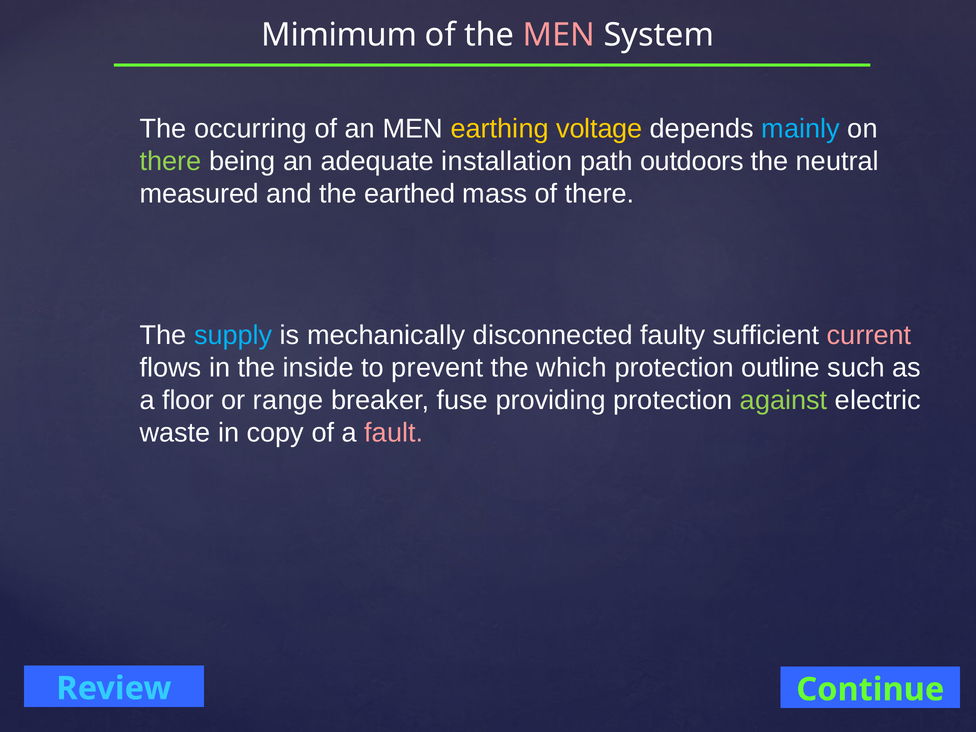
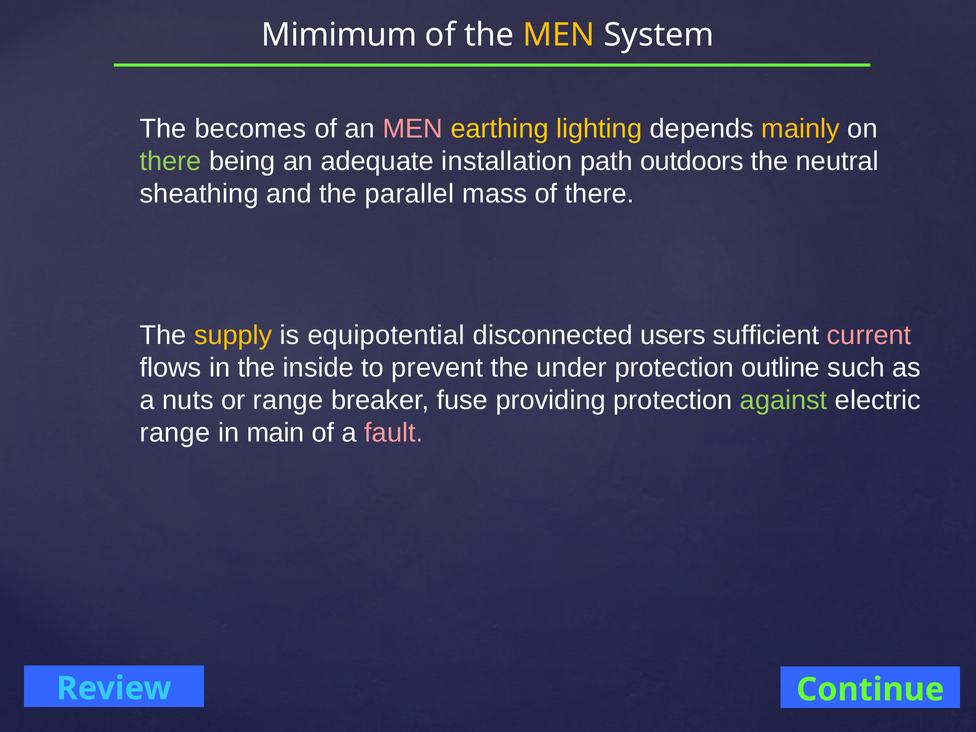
MEN at (559, 35) colour: pink -> yellow
occurring: occurring -> becomes
MEN at (413, 129) colour: white -> pink
voltage: voltage -> lighting
mainly colour: light blue -> yellow
measured: measured -> sheathing
earthed: earthed -> parallel
supply colour: light blue -> yellow
mechanically: mechanically -> equipotential
faulty: faulty -> users
which: which -> under
floor: floor -> nuts
waste at (175, 433): waste -> range
copy: copy -> main
